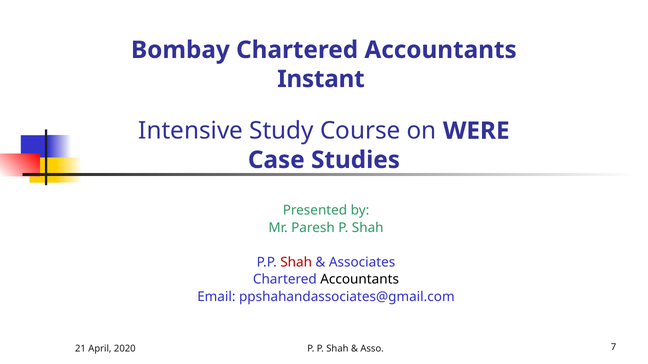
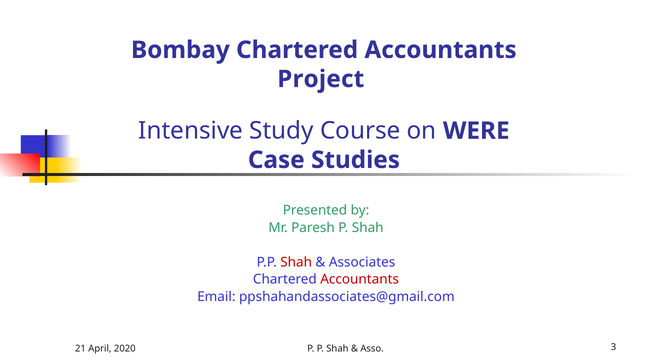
Instant: Instant -> Project
Accountants at (360, 280) colour: black -> red
7: 7 -> 3
